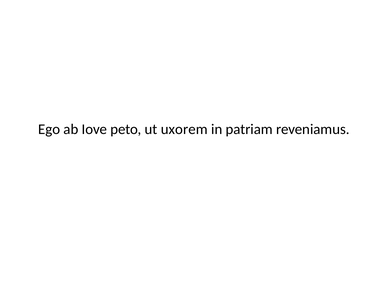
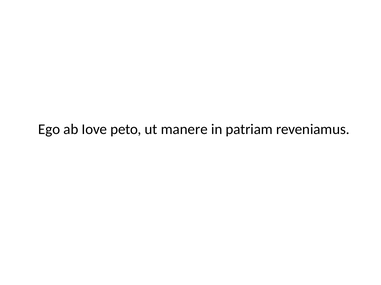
uxorem: uxorem -> manere
